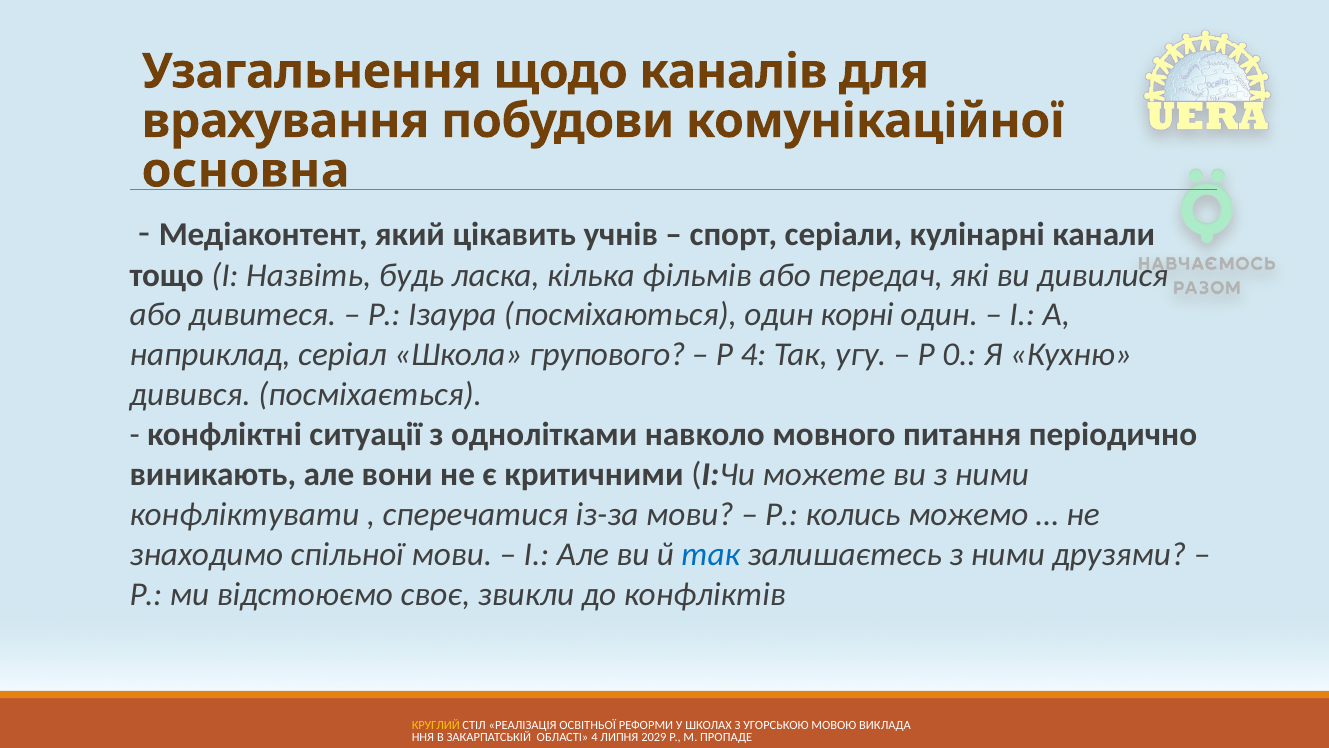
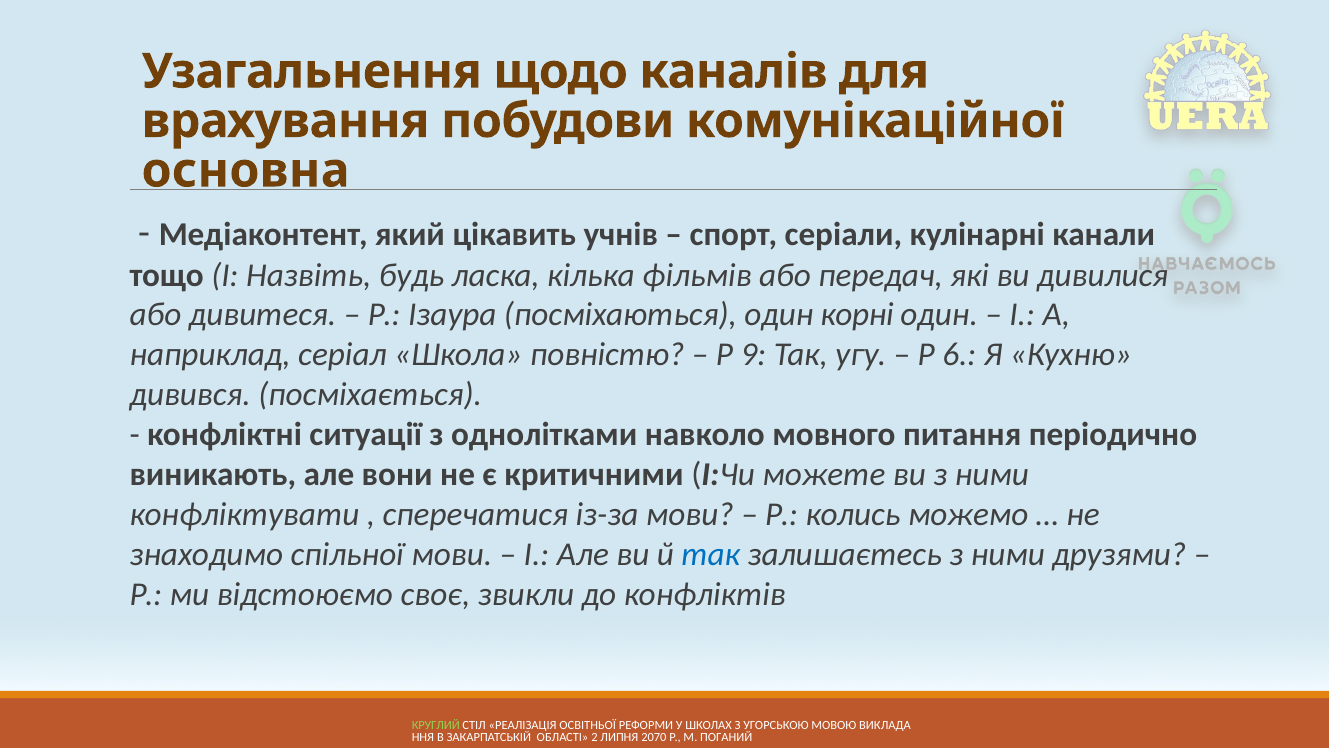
групового: групового -> повністю
Р 4: 4 -> 9
0: 0 -> 6
КРУГЛИЙ colour: yellow -> light green
ОБЛАСТІ 4: 4 -> 2
2029: 2029 -> 2070
ПРОПАДЕ: ПРОПАДЕ -> ПОГАНИЙ
